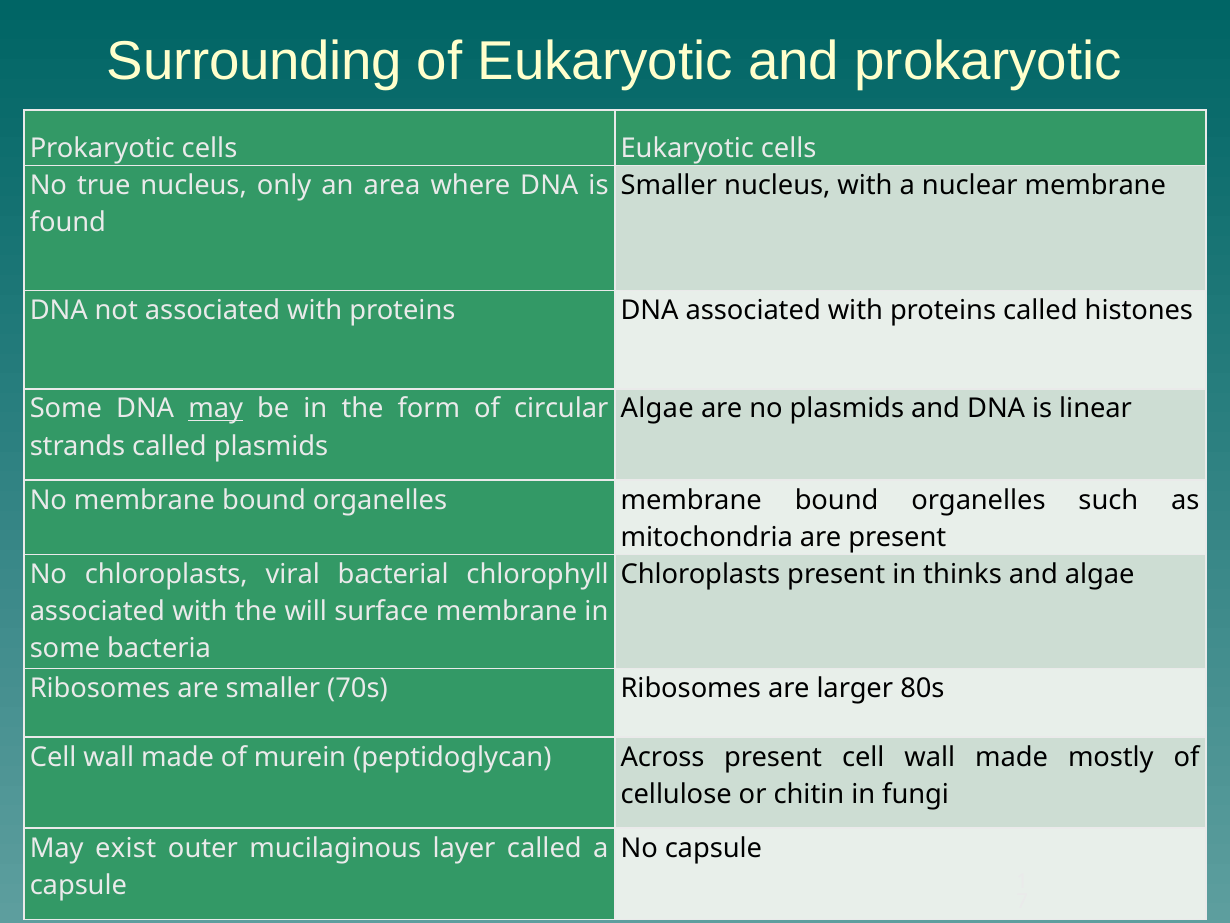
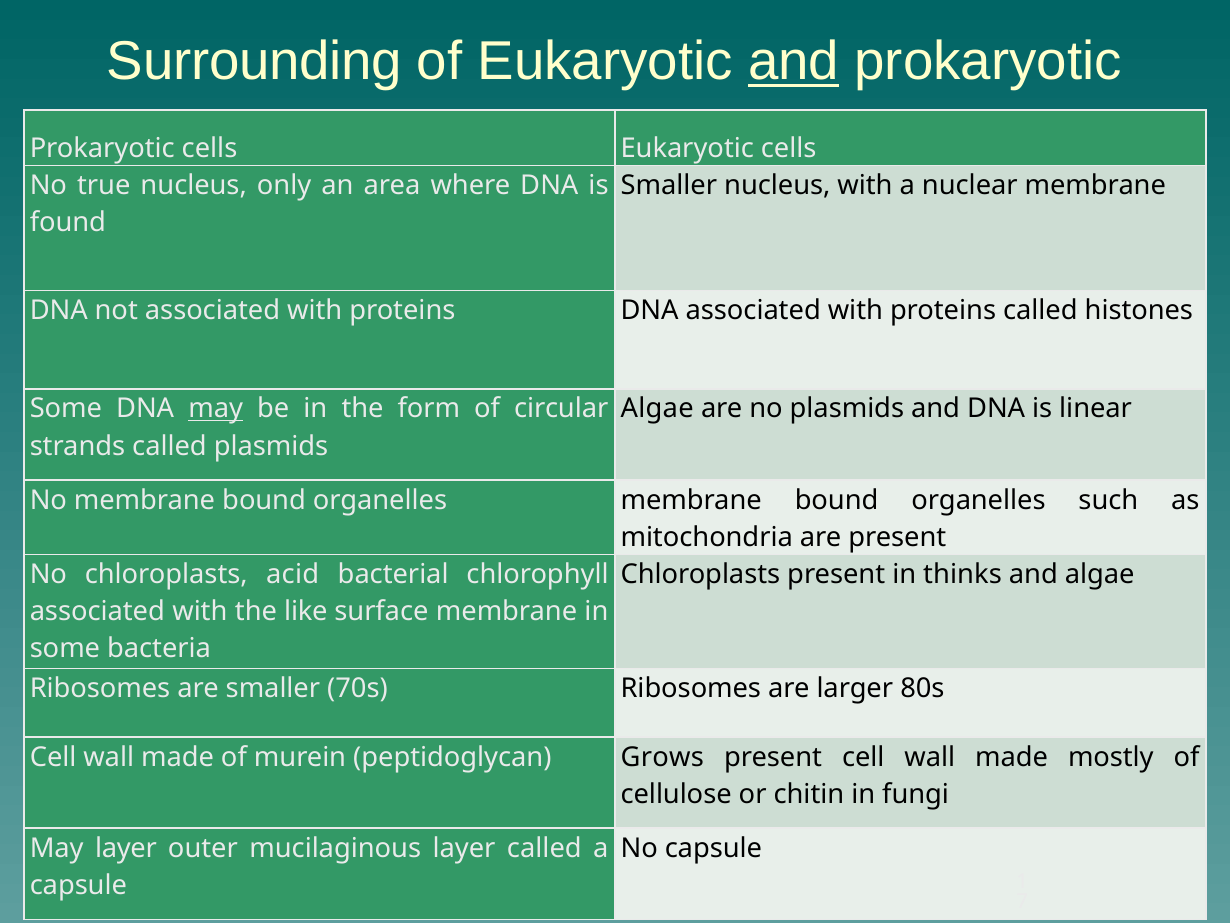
and at (794, 62) underline: none -> present
viral: viral -> acid
will: will -> like
Across: Across -> Grows
May exist: exist -> layer
